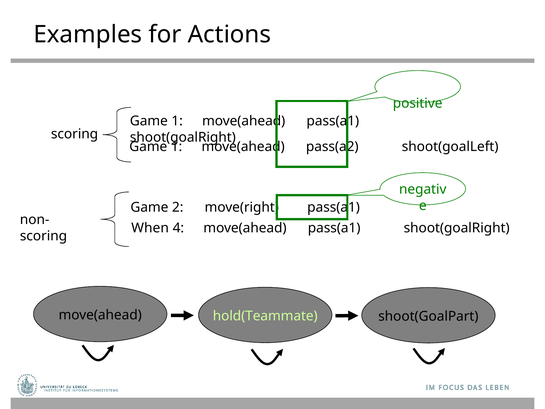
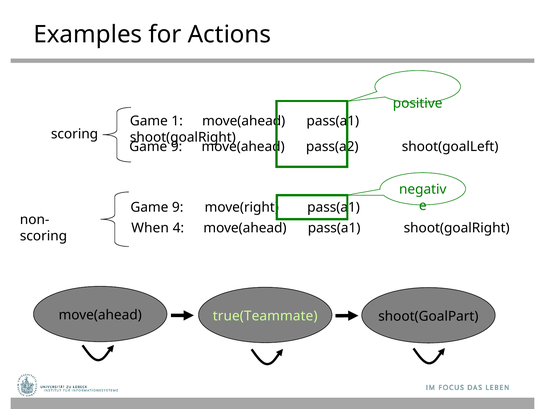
1 at (177, 147): 1 -> 9
2 at (178, 207): 2 -> 9
hold(Teammate: hold(Teammate -> true(Teammate
